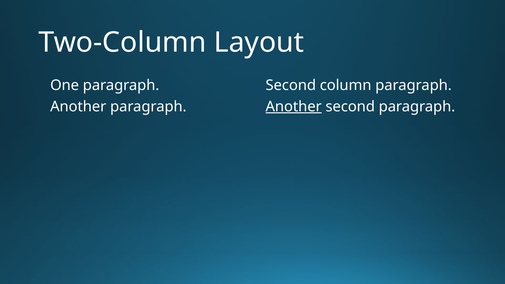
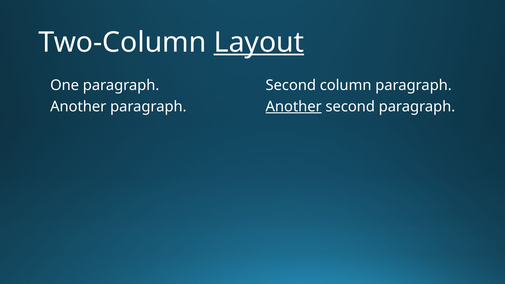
Layout underline: none -> present
